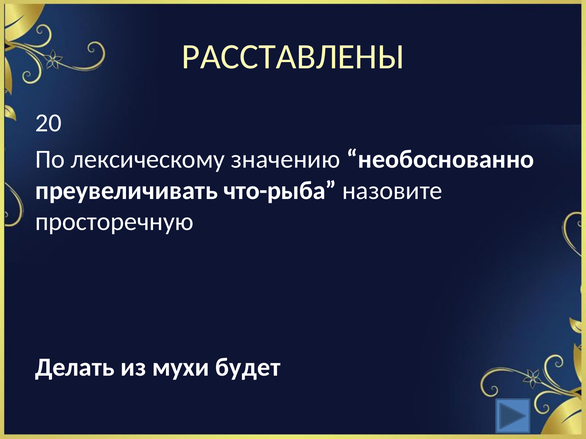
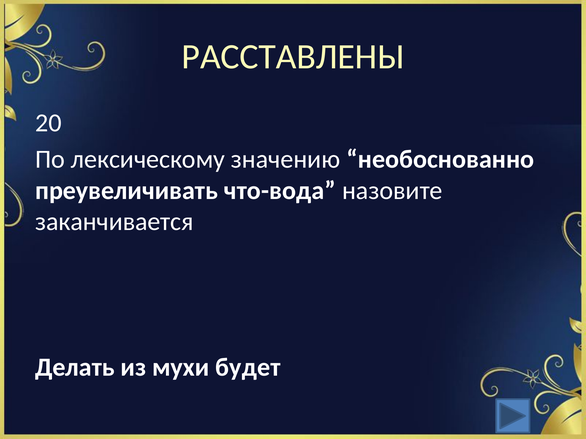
что-рыба: что-рыба -> что-вода
просторечную: просторечную -> заканчивается
